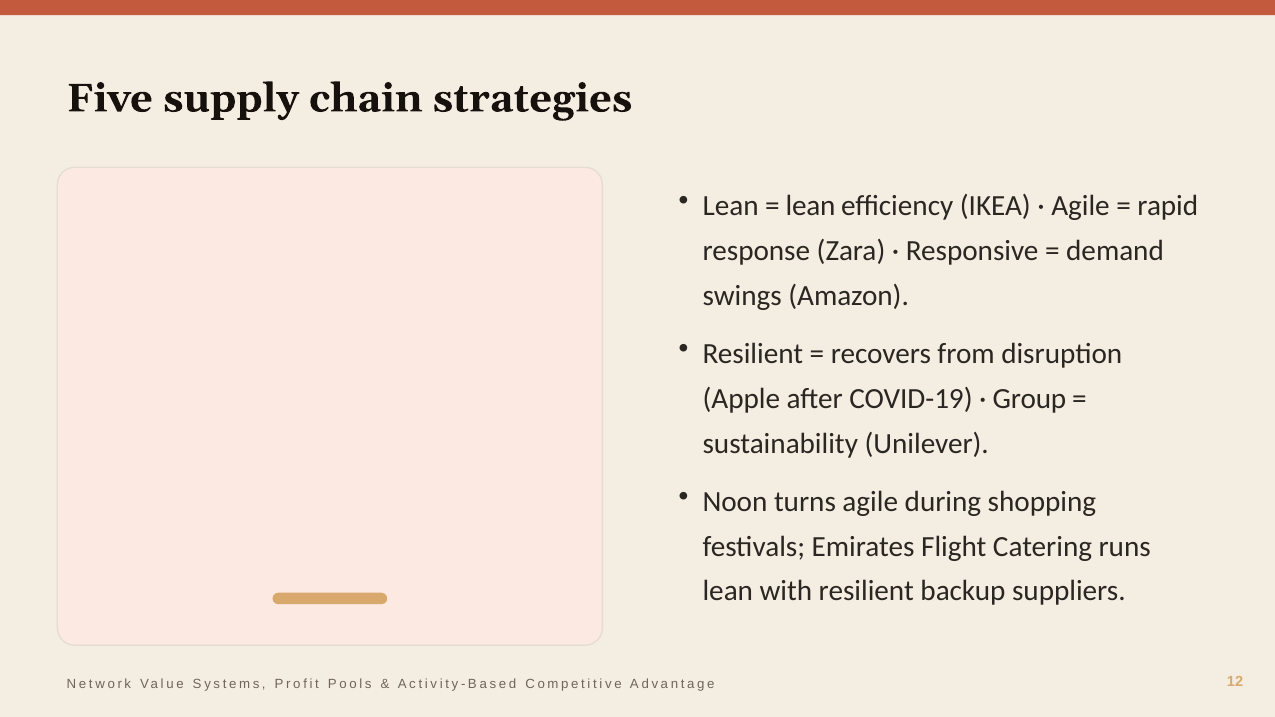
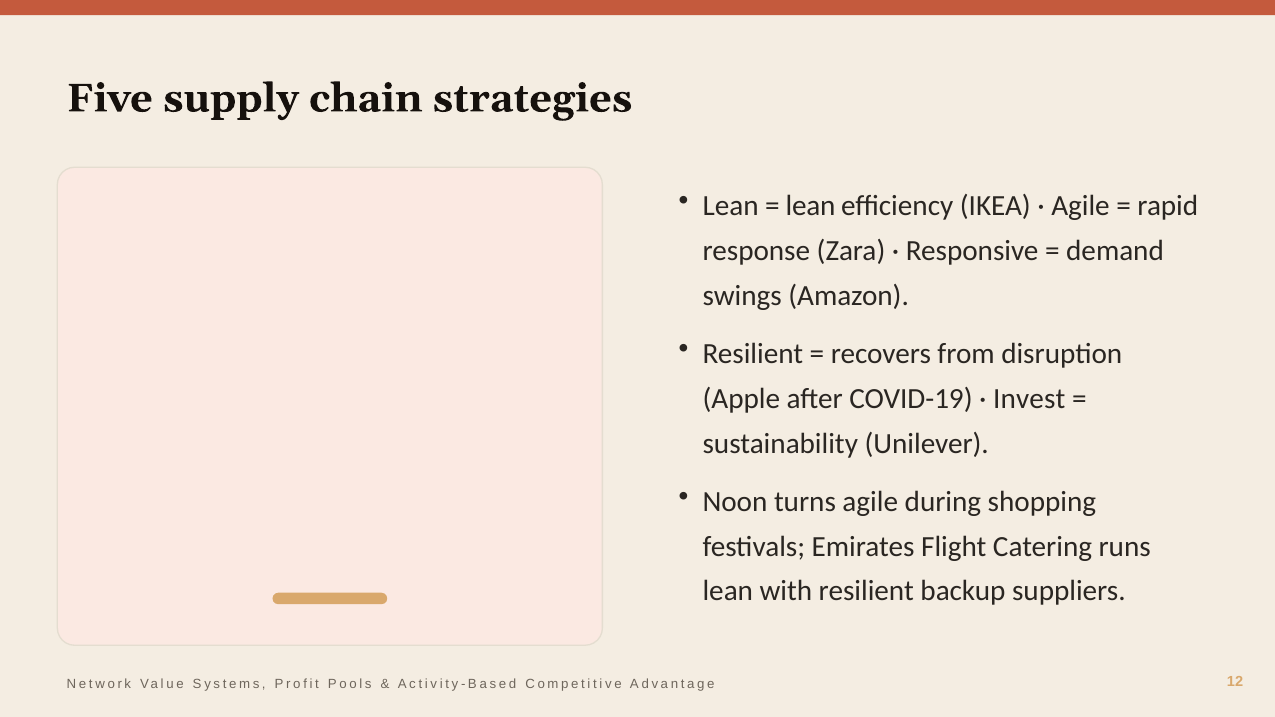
Group: Group -> Invest
